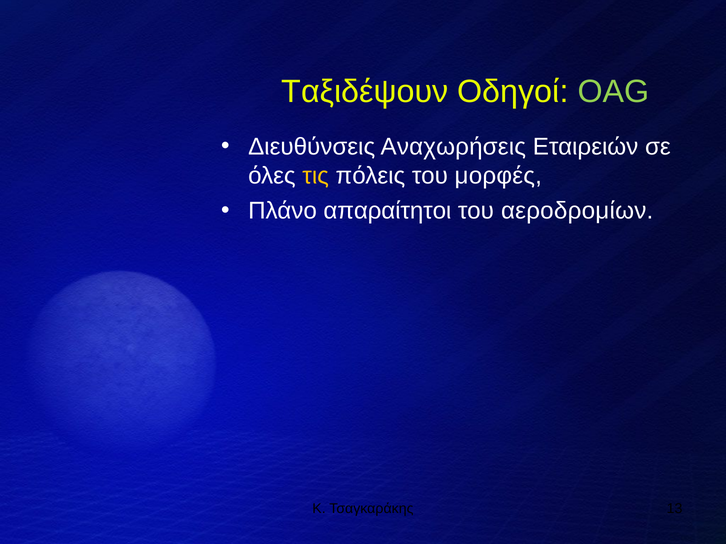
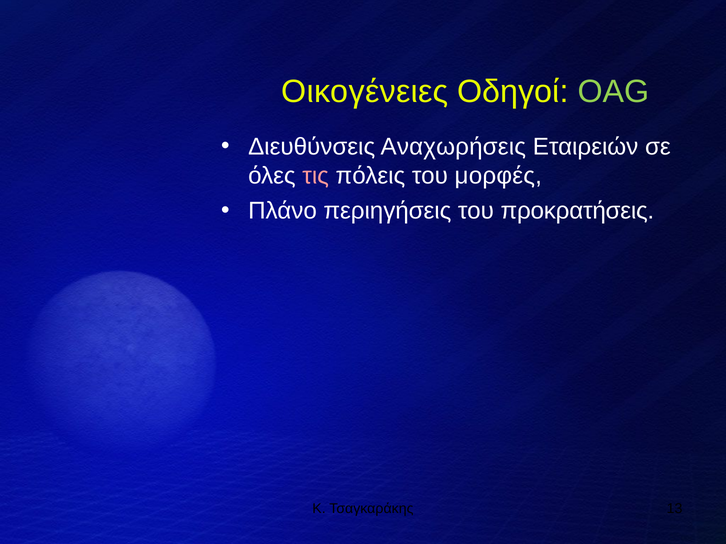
Ταξιδέψουν: Ταξιδέψουν -> Οικογένειες
τις colour: yellow -> pink
απαραίτητοι: απαραίτητοι -> περιηγήσεις
αεροδρομίων: αεροδρομίων -> προκρατήσεις
